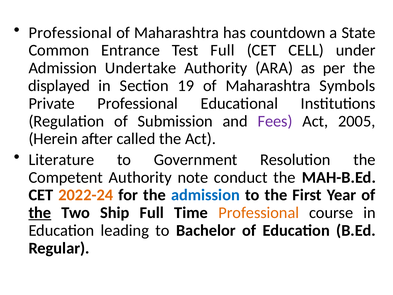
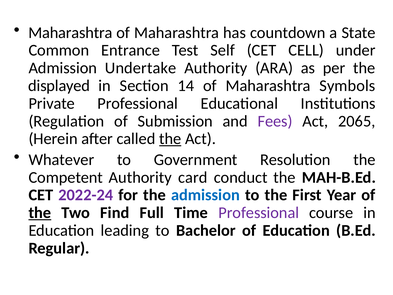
Professional at (70, 33): Professional -> Maharashtra
Test Full: Full -> Self
19: 19 -> 14
2005: 2005 -> 2065
the at (170, 139) underline: none -> present
Literature: Literature -> Whatever
note: note -> card
2022-24 colour: orange -> purple
Ship: Ship -> Find
Professional at (259, 213) colour: orange -> purple
